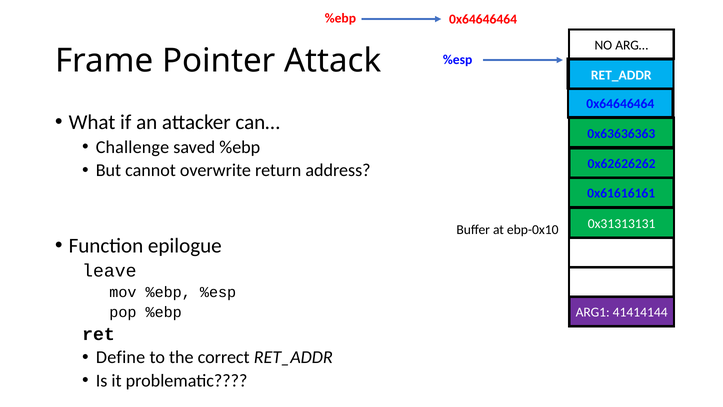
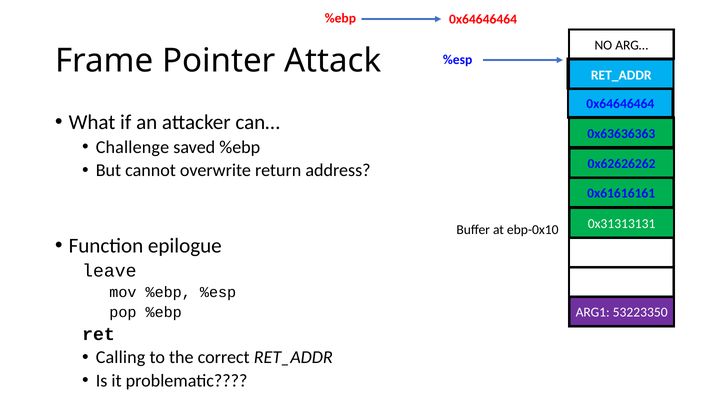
41414144: 41414144 -> 53223350
Define: Define -> Calling
